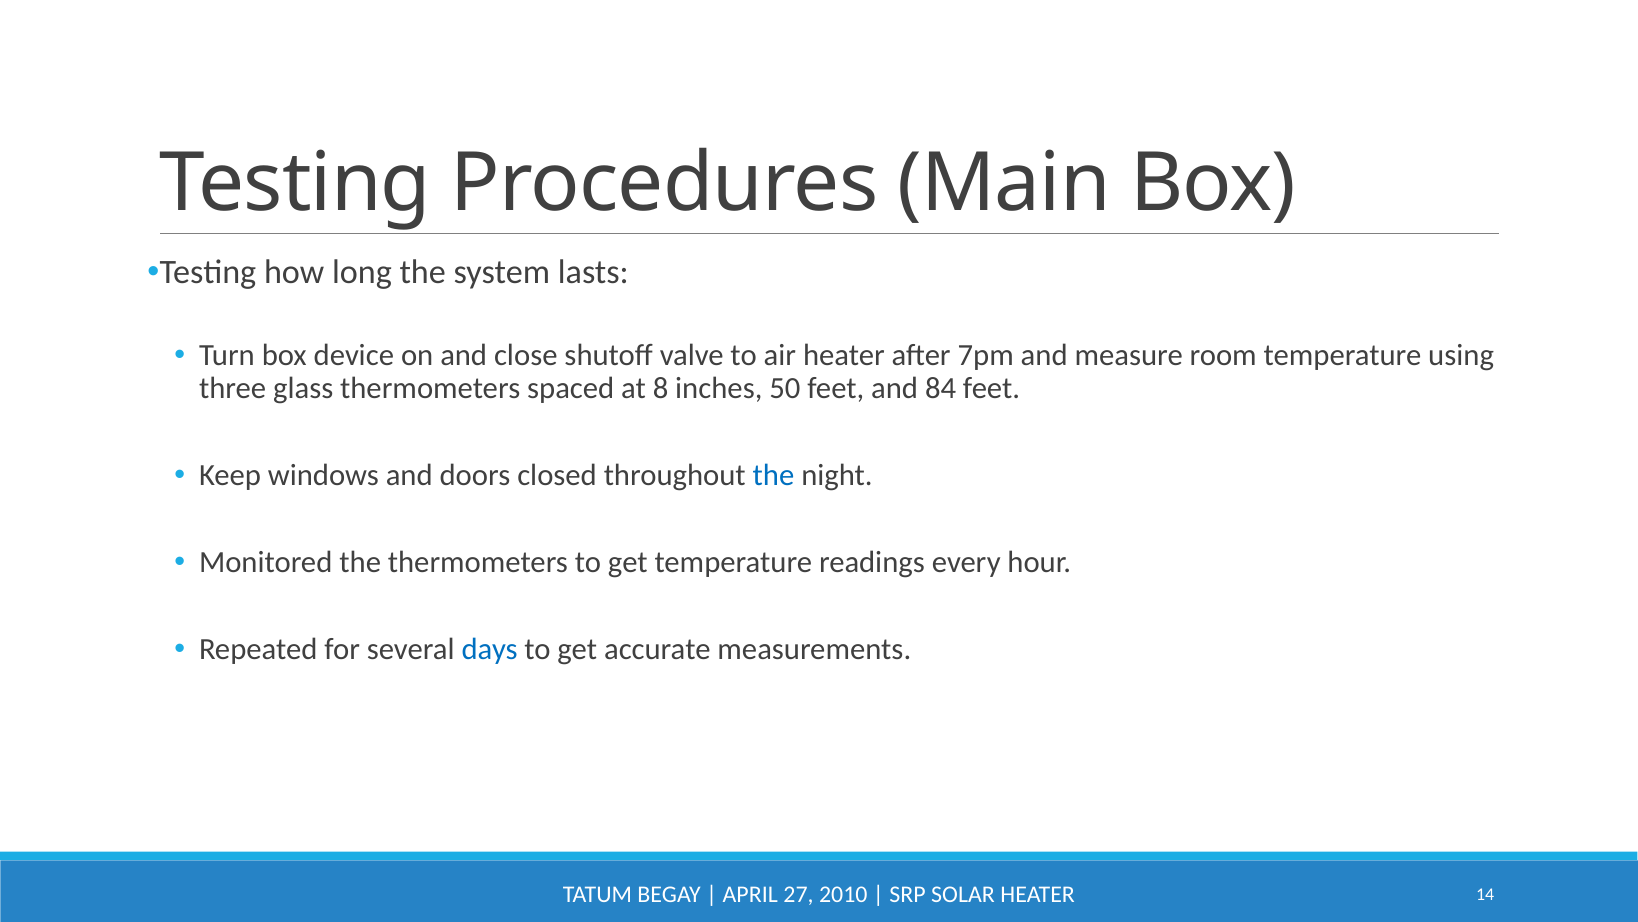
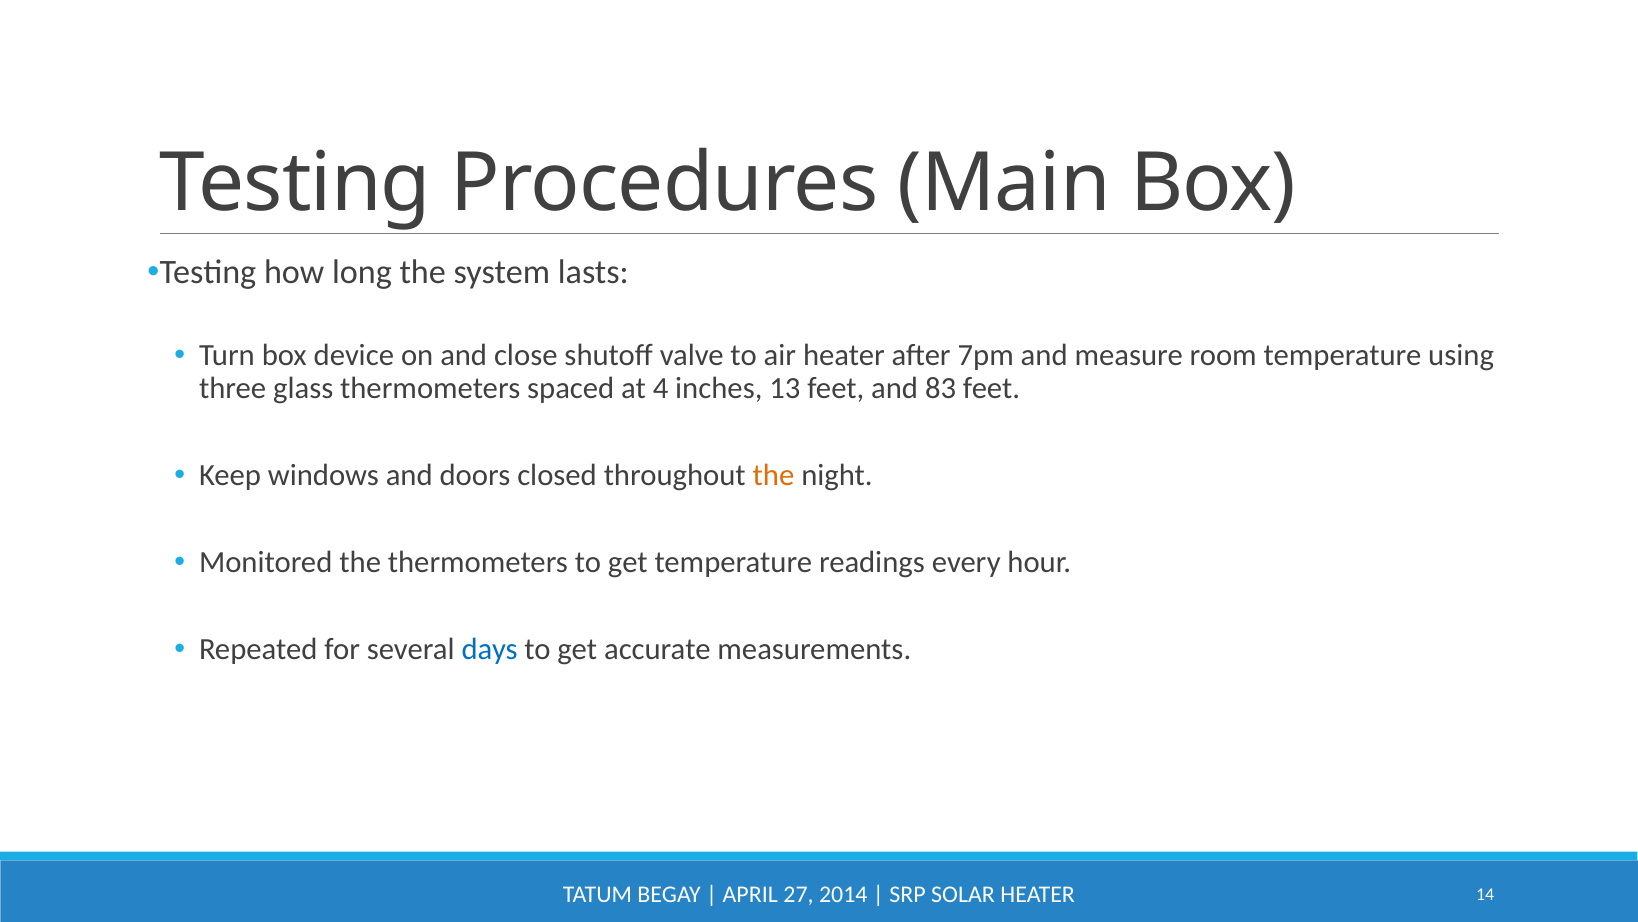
8: 8 -> 4
50: 50 -> 13
84: 84 -> 83
the at (773, 475) colour: blue -> orange
2010: 2010 -> 2014
